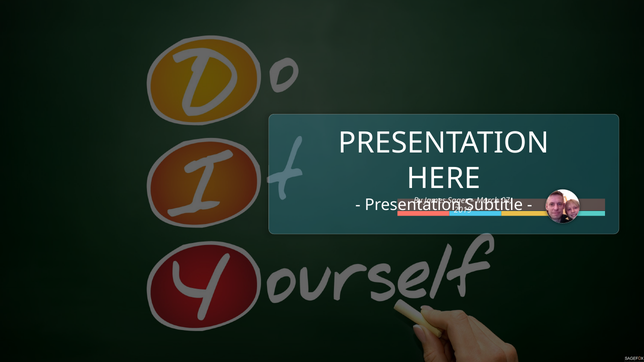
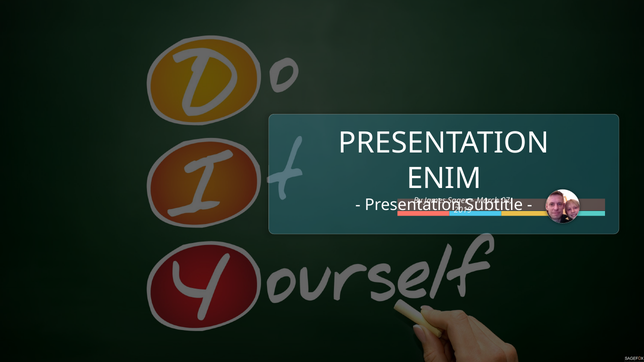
HERE: HERE -> ENIM
